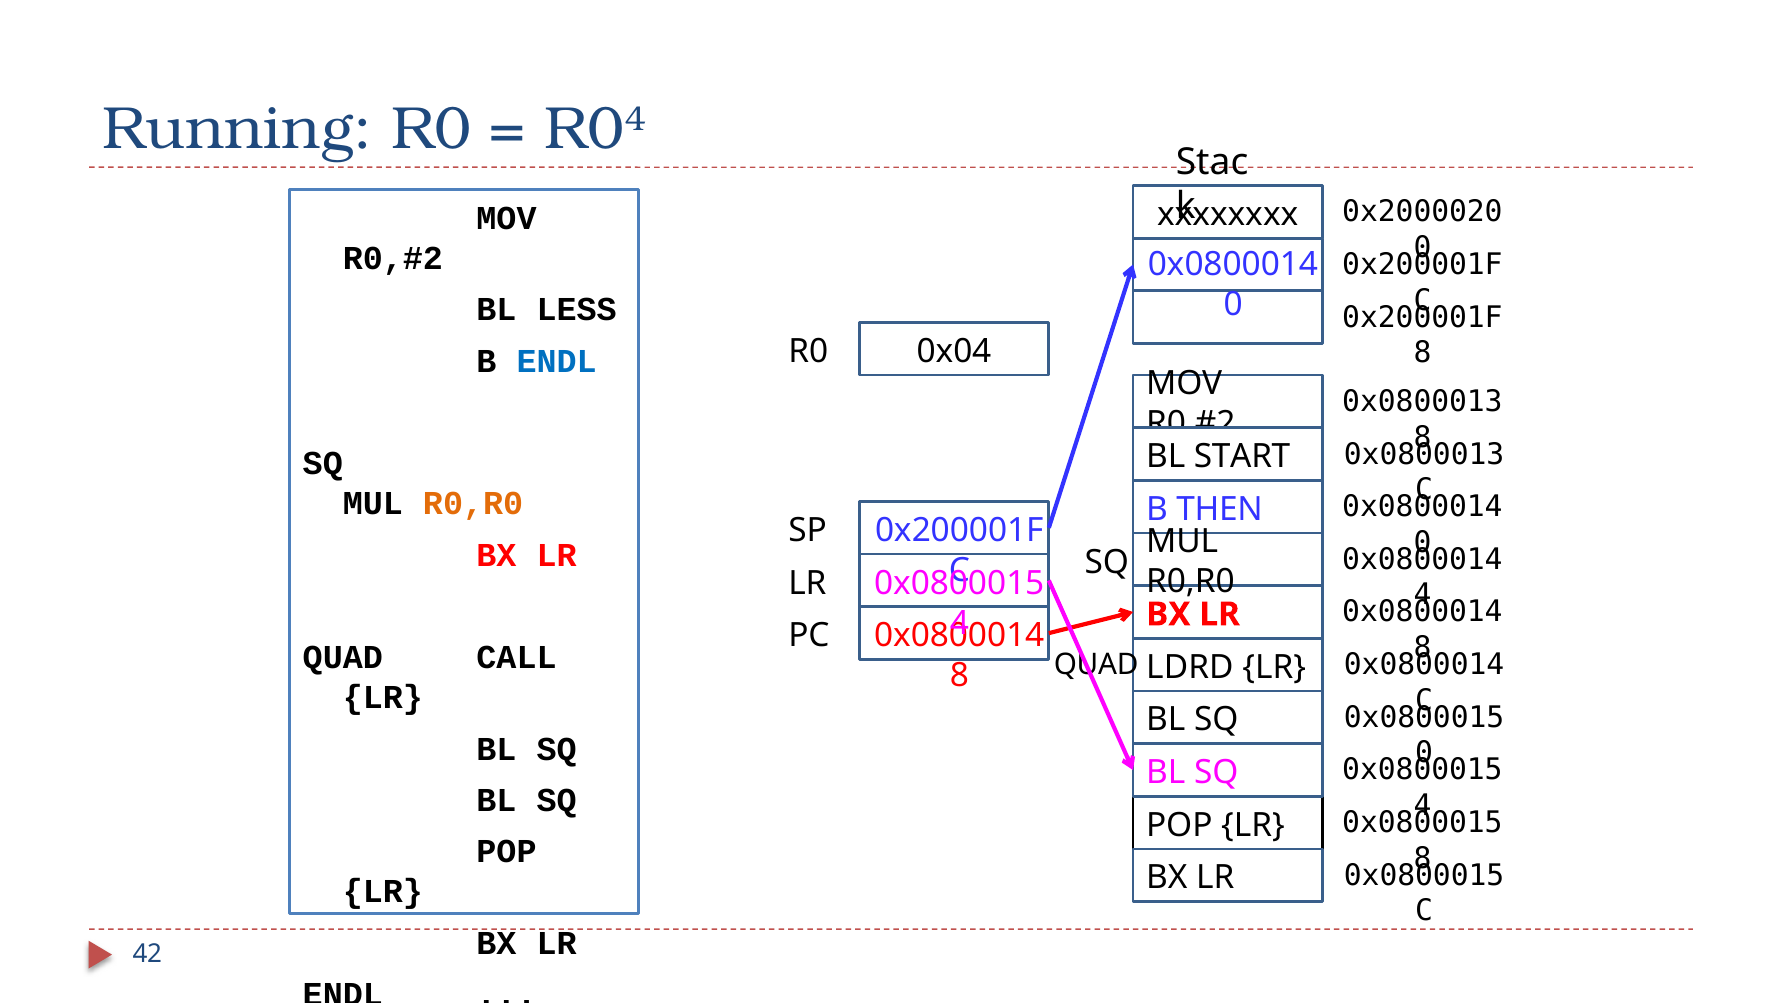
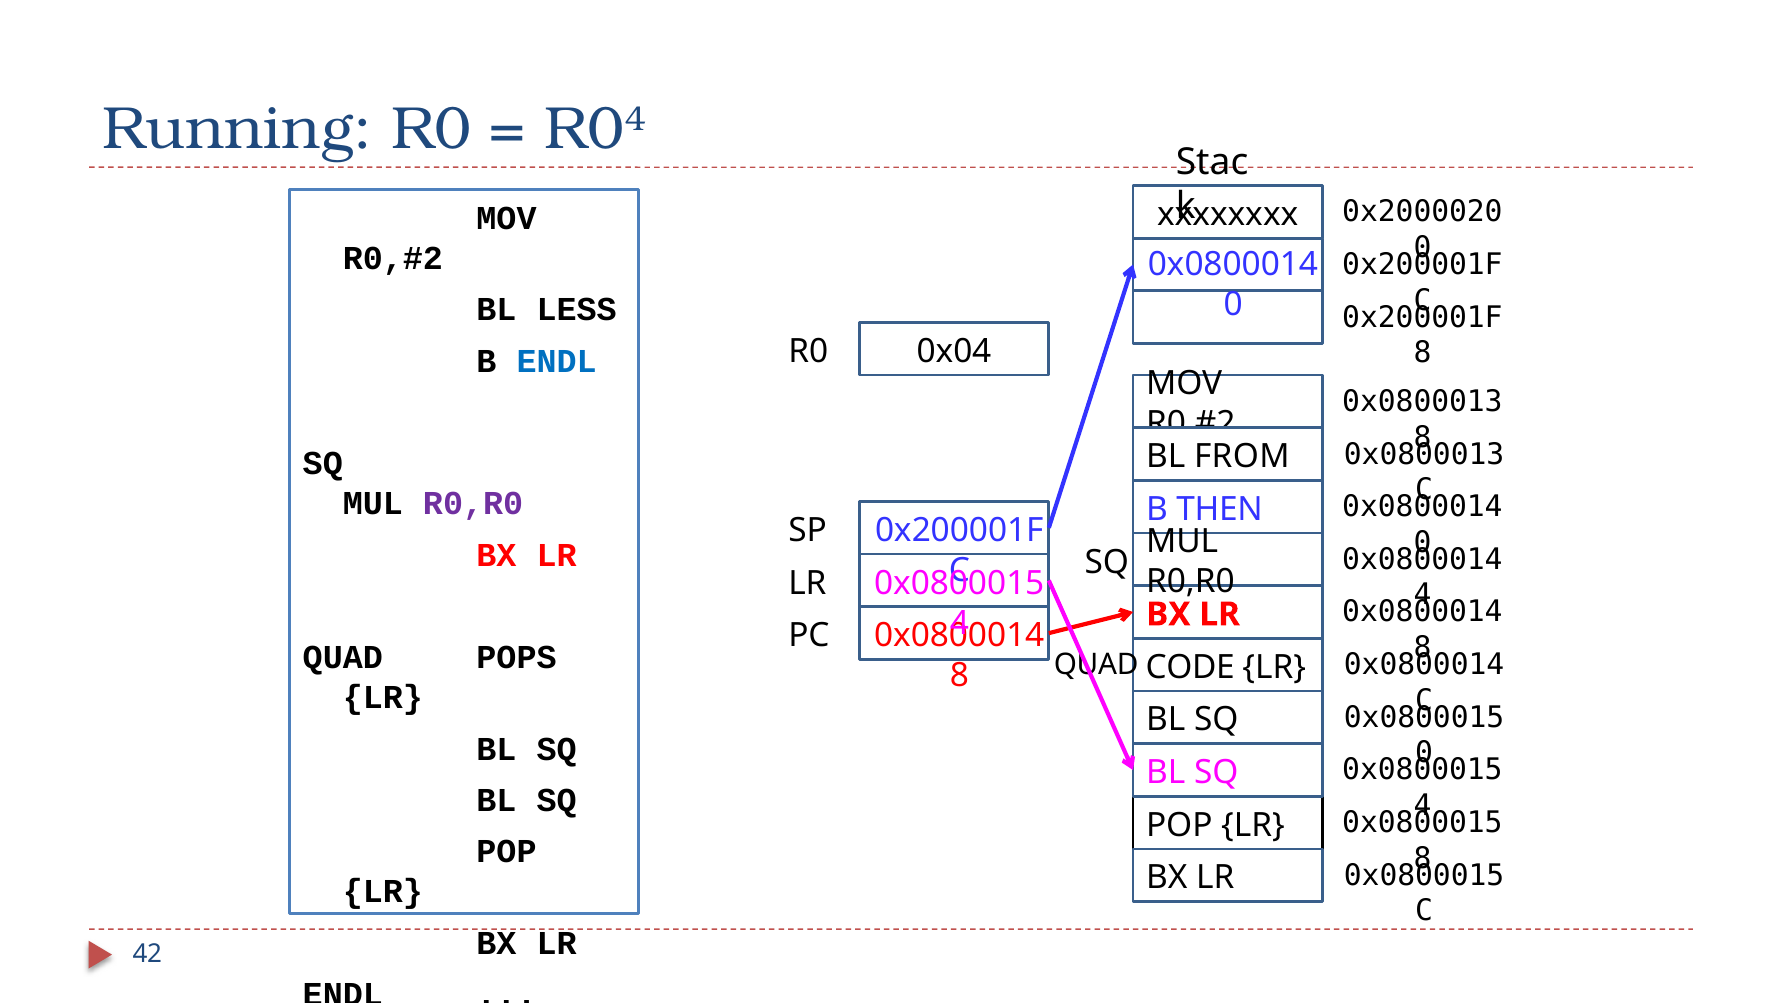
START: START -> FROM
R0,R0 at (473, 503) colour: orange -> purple
CALL: CALL -> POPS
LDRD: LDRD -> CODE
